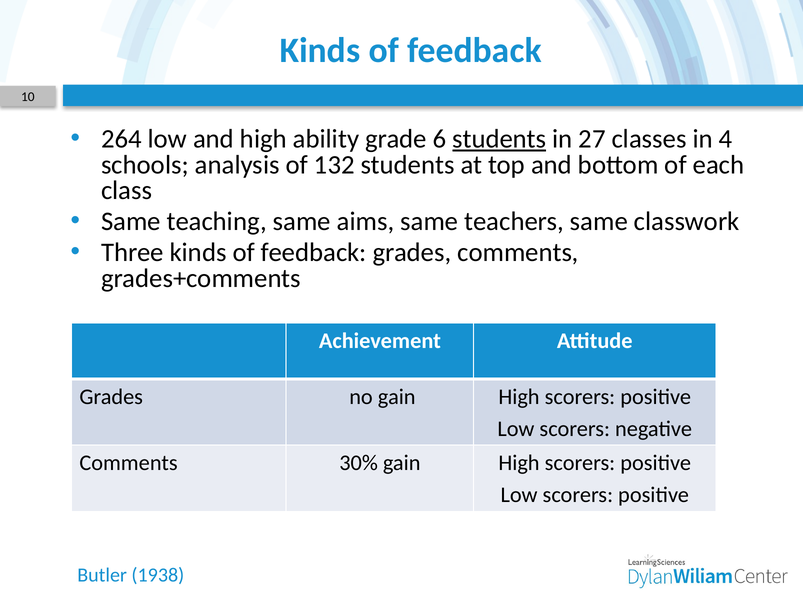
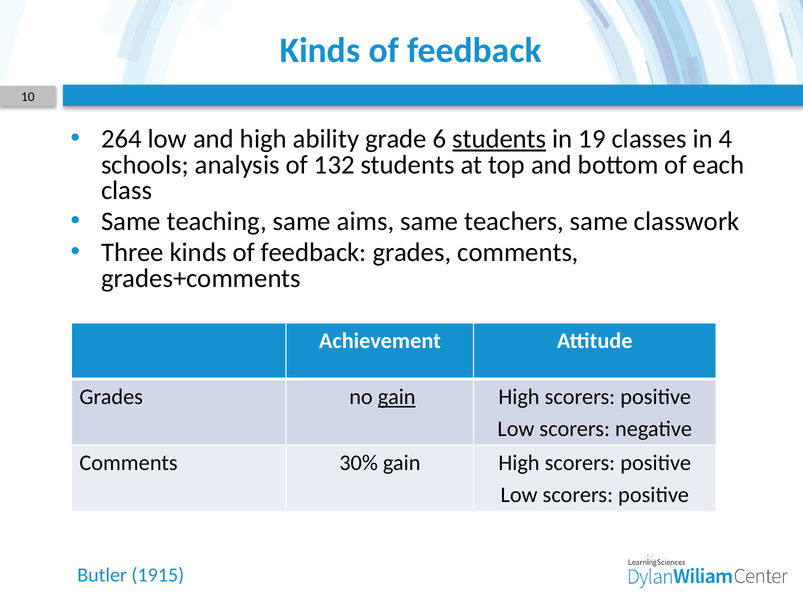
27: 27 -> 19
gain at (397, 397) underline: none -> present
1938: 1938 -> 1915
